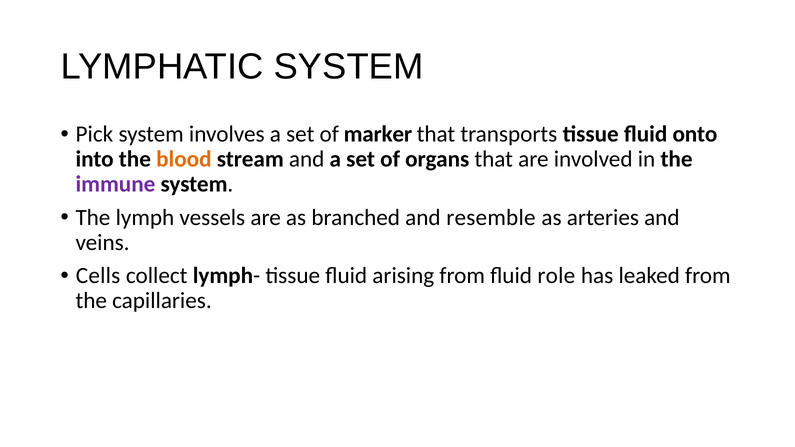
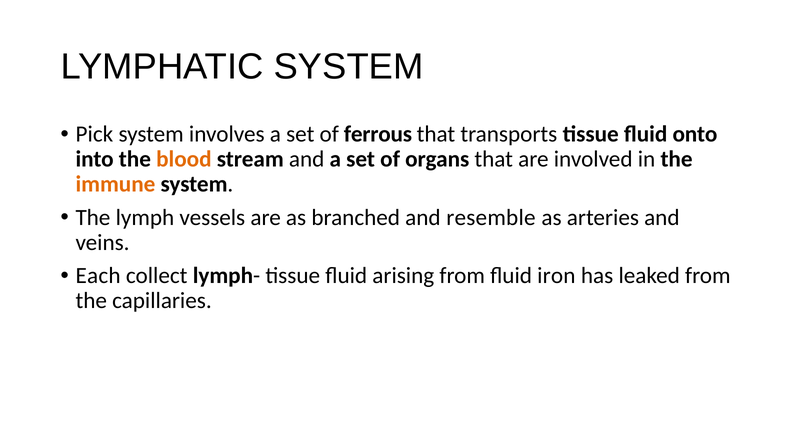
marker: marker -> ferrous
immune colour: purple -> orange
Cells: Cells -> Each
role: role -> iron
